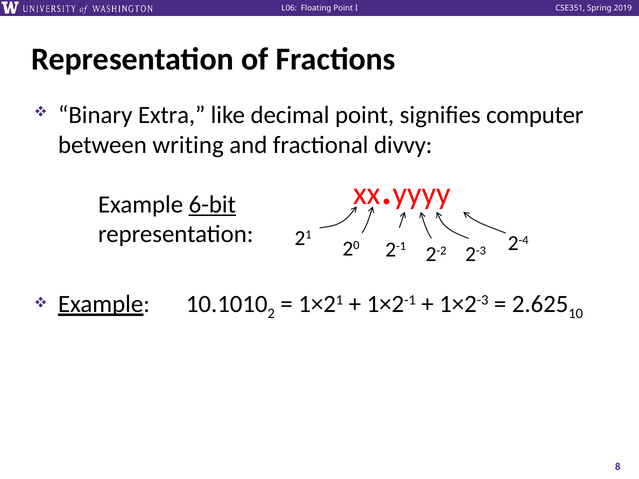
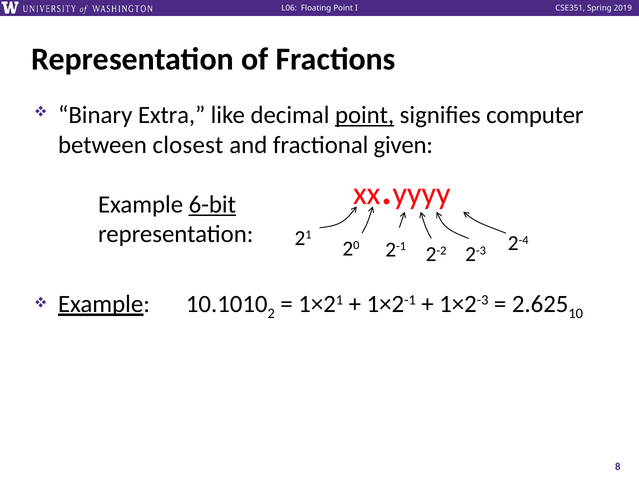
point at (365, 115) underline: none -> present
writing: writing -> closest
divvy: divvy -> given
